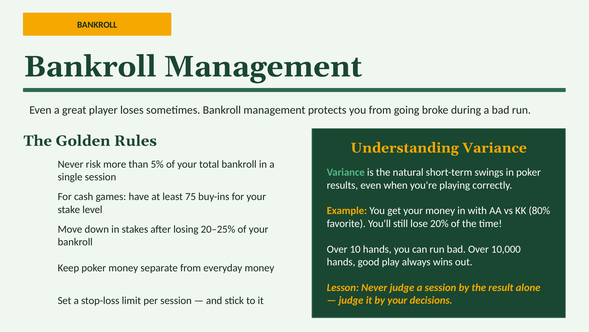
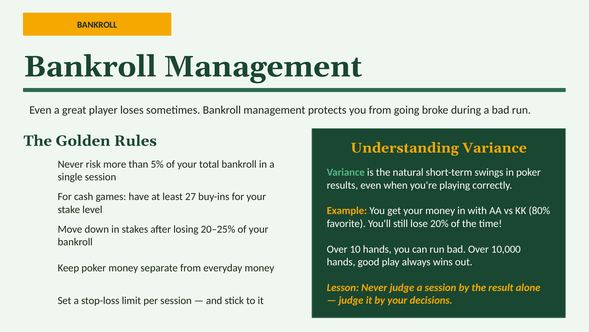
75: 75 -> 27
